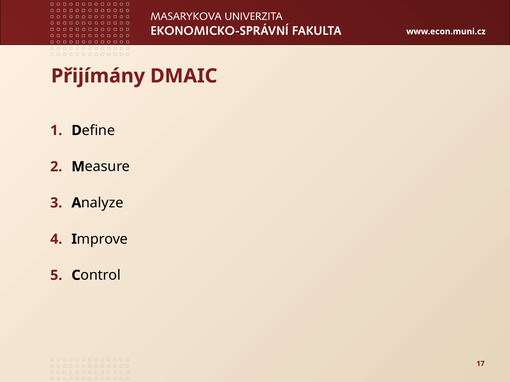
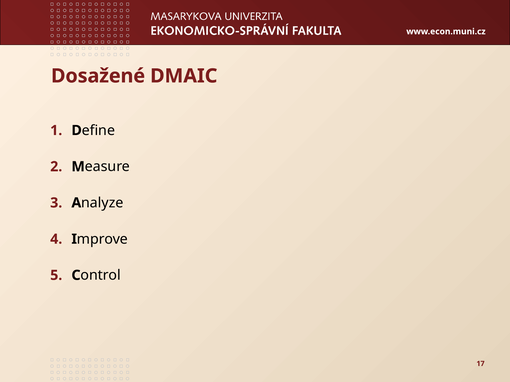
Přijímány: Přijímány -> Dosažené
